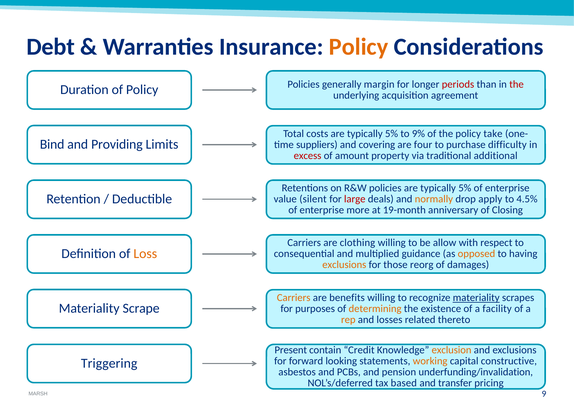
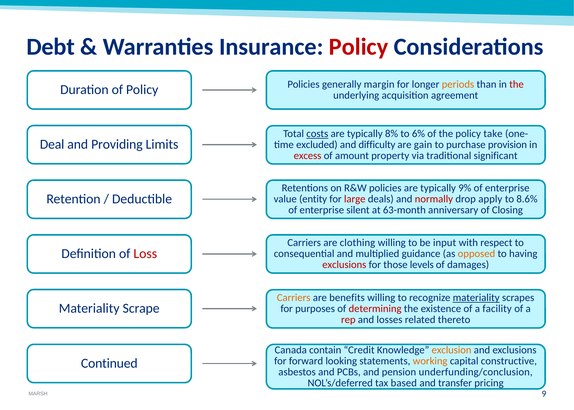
Policy at (359, 47) colour: orange -> red
periods colour: red -> orange
costs underline: none -> present
5% at (392, 134): 5% -> 8%
9%: 9% -> 6%
Bind: Bind -> Deal
suppliers: suppliers -> excluded
covering: covering -> difficulty
four: four -> gain
difficulty: difficulty -> provision
additional: additional -> significant
policies are typically 5%: 5% -> 9%
silent: silent -> entity
normally colour: orange -> red
4.5%: 4.5% -> 8.6%
more: more -> silent
19-month: 19-month -> 63-month
allow: allow -> input
Loss colour: orange -> red
exclusions at (344, 265) colour: orange -> red
reorg: reorg -> levels
determining colour: orange -> red
rep colour: orange -> red
Present: Present -> Canada
Triggering: Triggering -> Continued
underfunding/invalidation: underfunding/invalidation -> underfunding/conclusion
